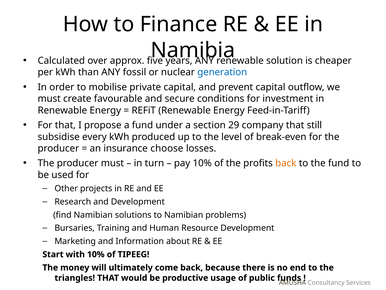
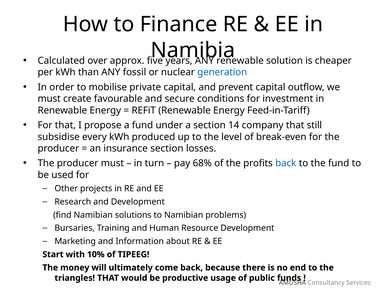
29: 29 -> 14
insurance choose: choose -> section
pay 10%: 10% -> 68%
back at (286, 163) colour: orange -> blue
